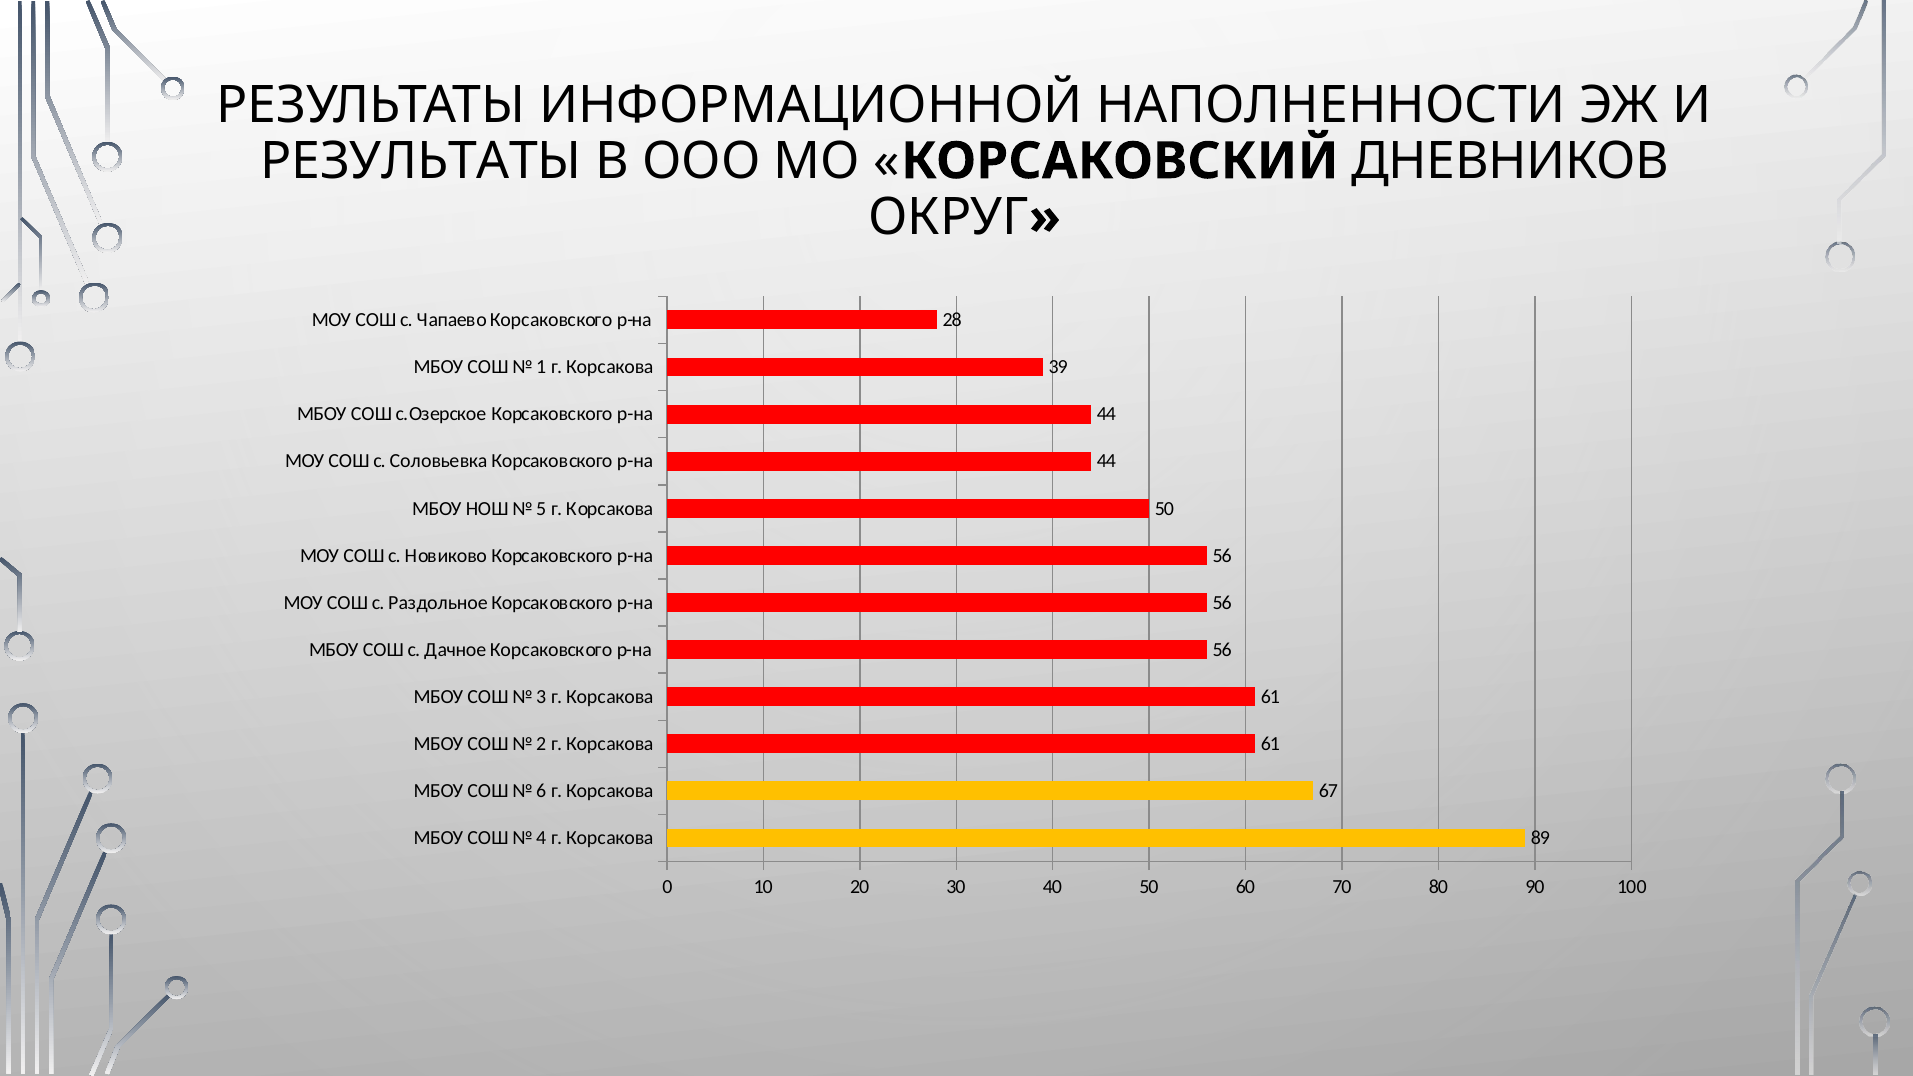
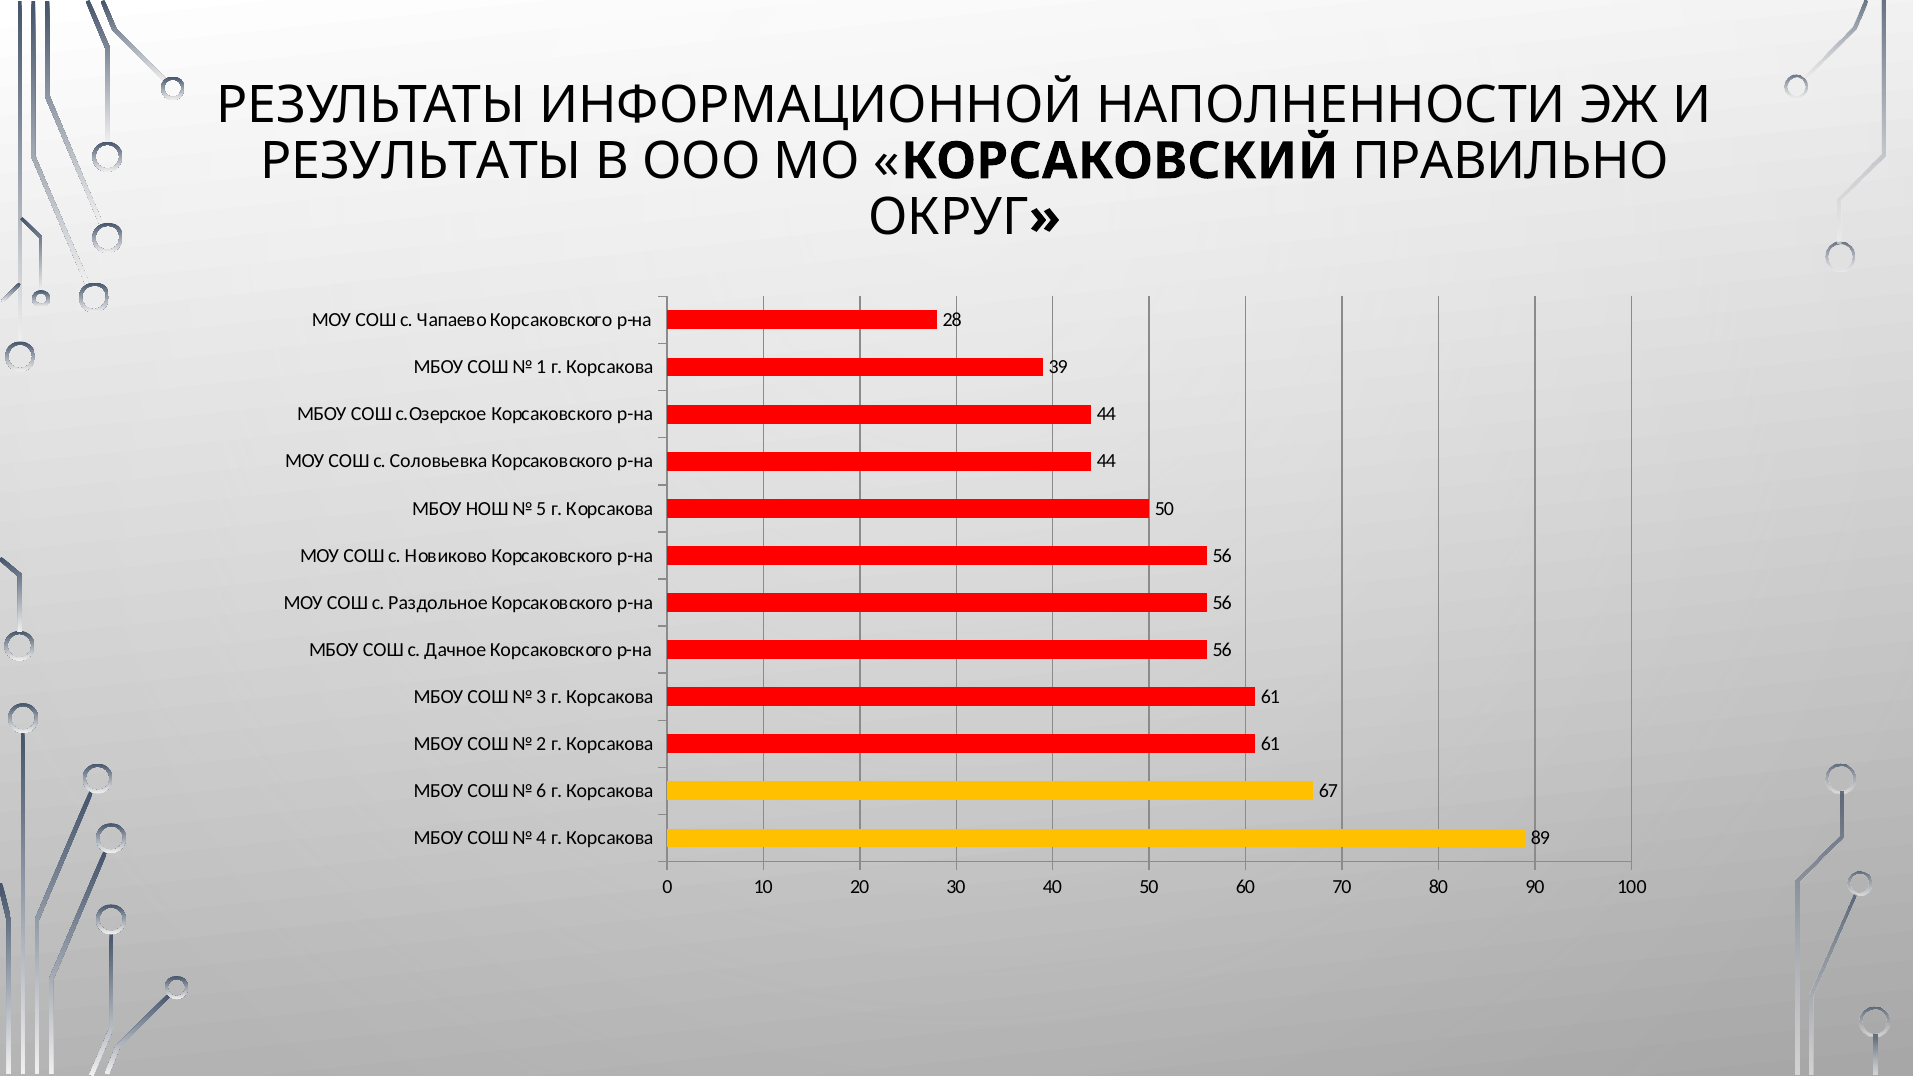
ДНЕВНИКОВ: ДНЕВНИКОВ -> ПРАВИЛЬНО
